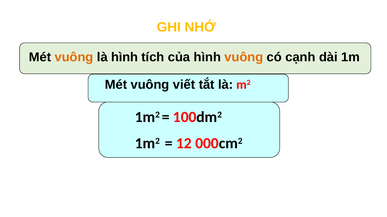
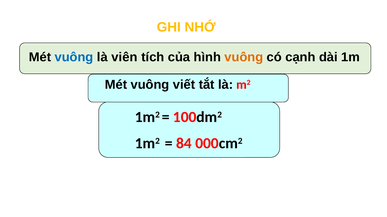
vuông at (74, 57) colour: orange -> blue
là hình: hình -> viên
12: 12 -> 84
